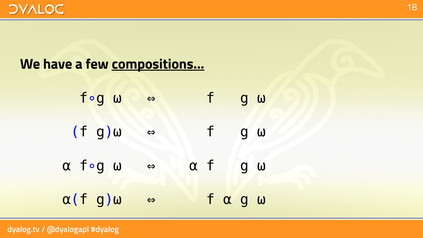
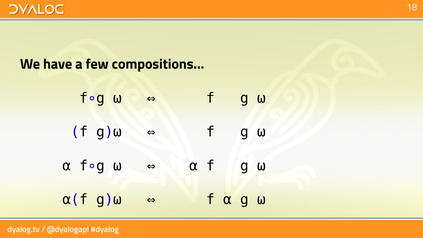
compositions… underline: present -> none
